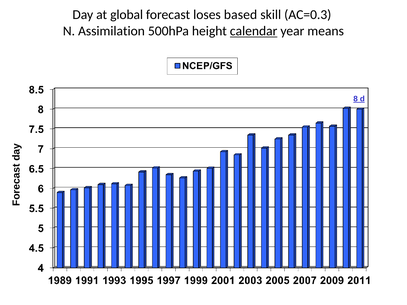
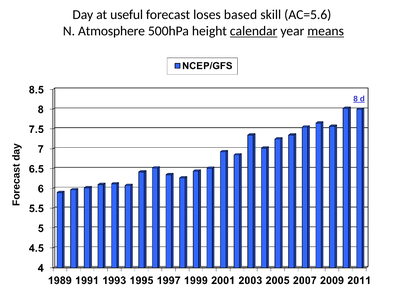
global: global -> useful
AC=0.3: AC=0.3 -> AC=5.6
Assimilation: Assimilation -> Atmosphere
means underline: none -> present
